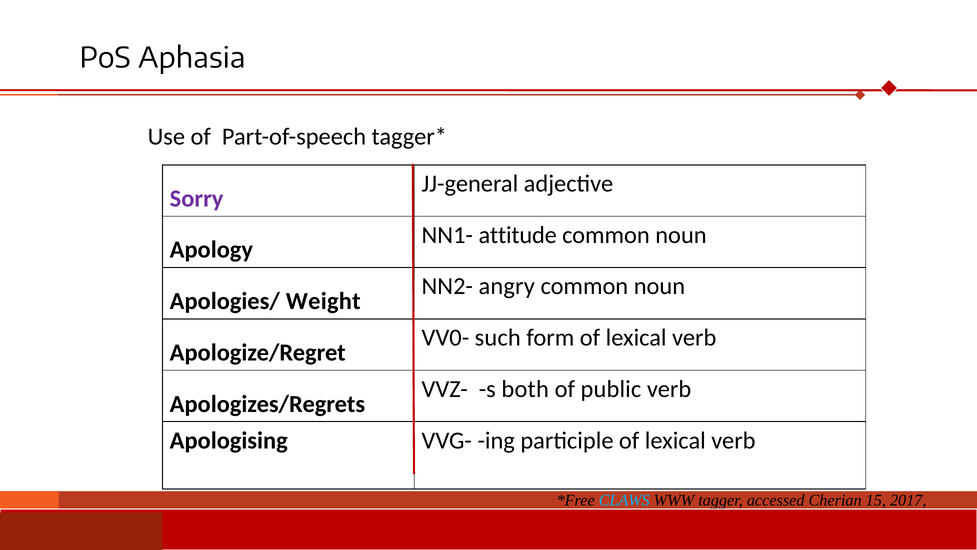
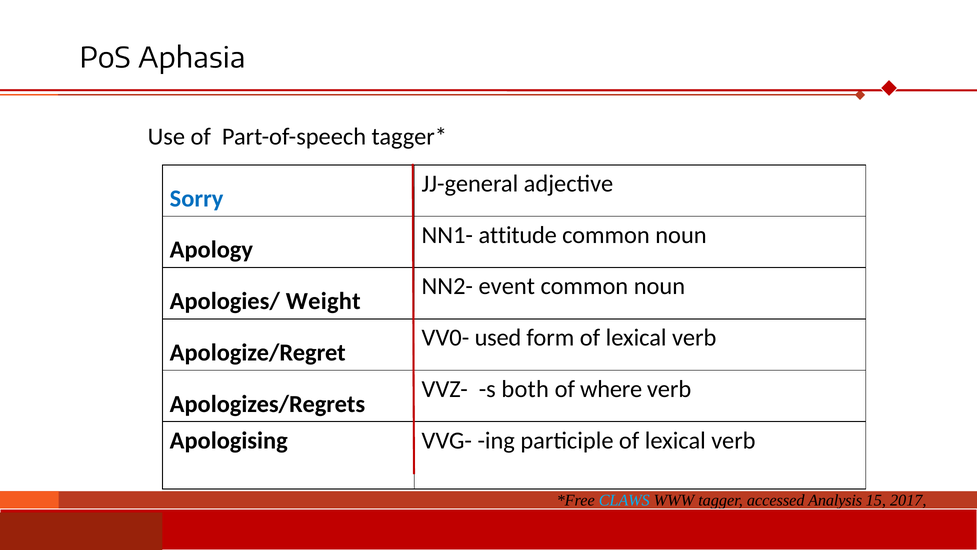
Sorry colour: purple -> blue
angry: angry -> event
such: such -> used
public: public -> where
Cherian: Cherian -> Analysis
